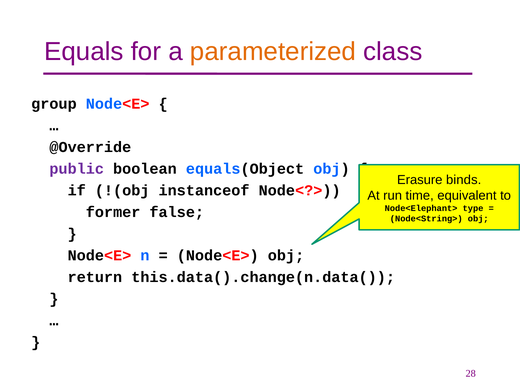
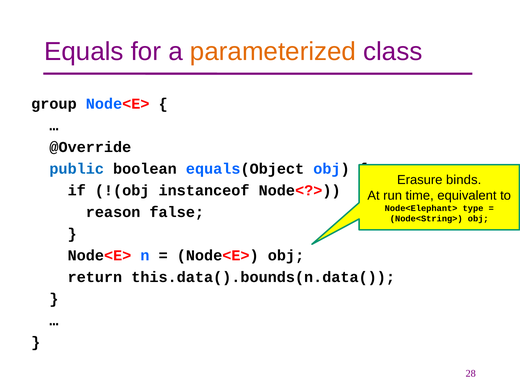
public colour: purple -> blue
former: former -> reason
this.data().change(n.data(: this.data().change(n.data( -> this.data().bounds(n.data(
